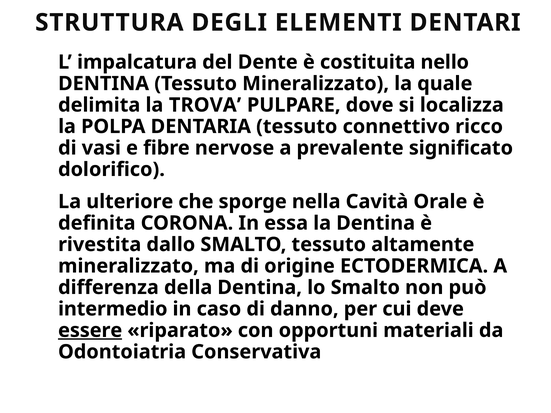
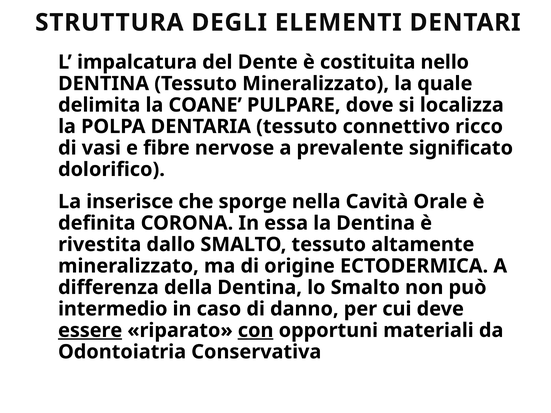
TROVA: TROVA -> COANE
ulteriore: ulteriore -> inserisce
con underline: none -> present
